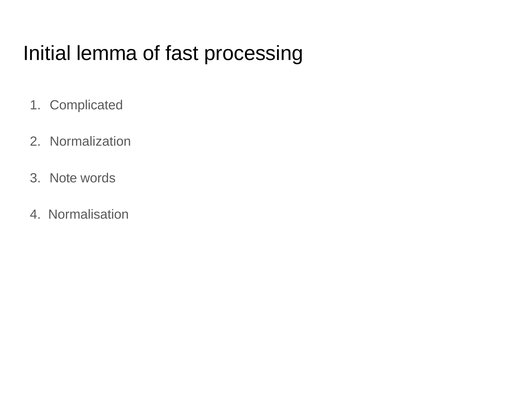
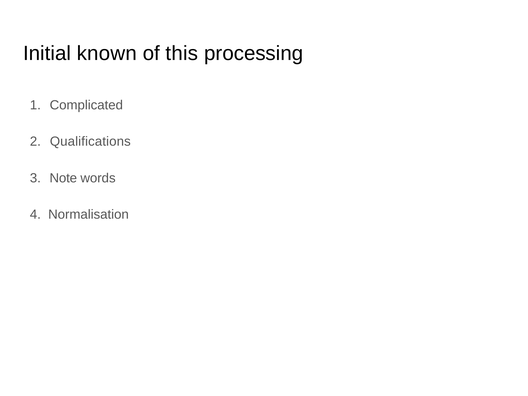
lemma: lemma -> known
fast: fast -> this
Normalization: Normalization -> Qualifications
